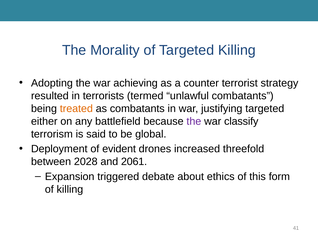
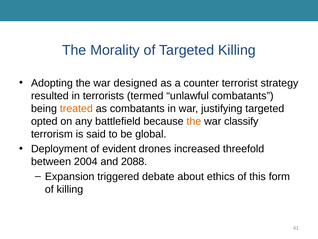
achieving: achieving -> designed
either: either -> opted
the at (194, 121) colour: purple -> orange
2028: 2028 -> 2004
2061: 2061 -> 2088
